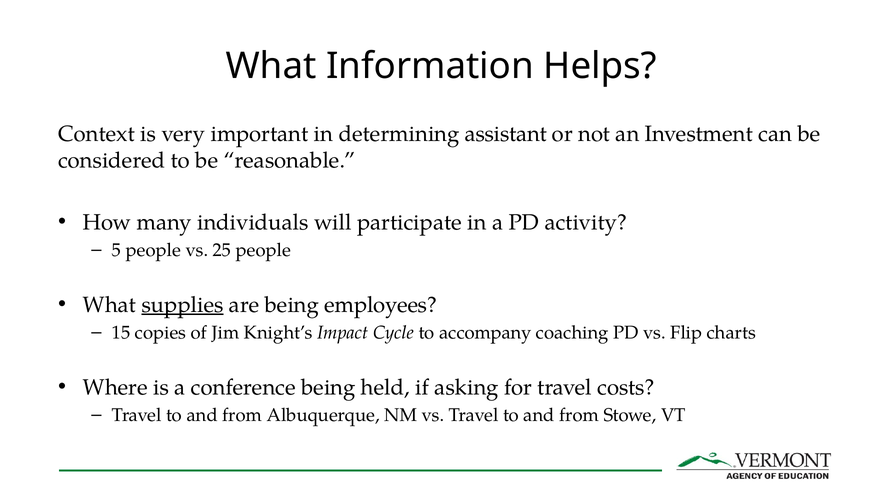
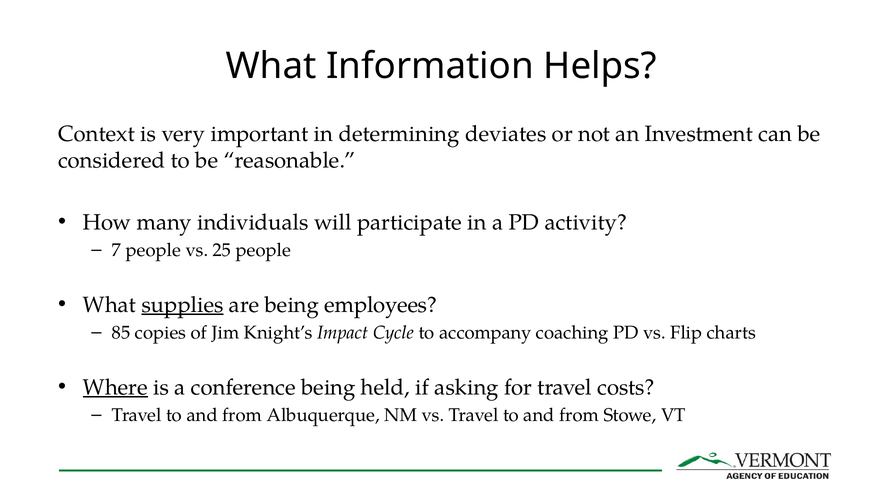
assistant: assistant -> deviates
5: 5 -> 7
15: 15 -> 85
Where underline: none -> present
